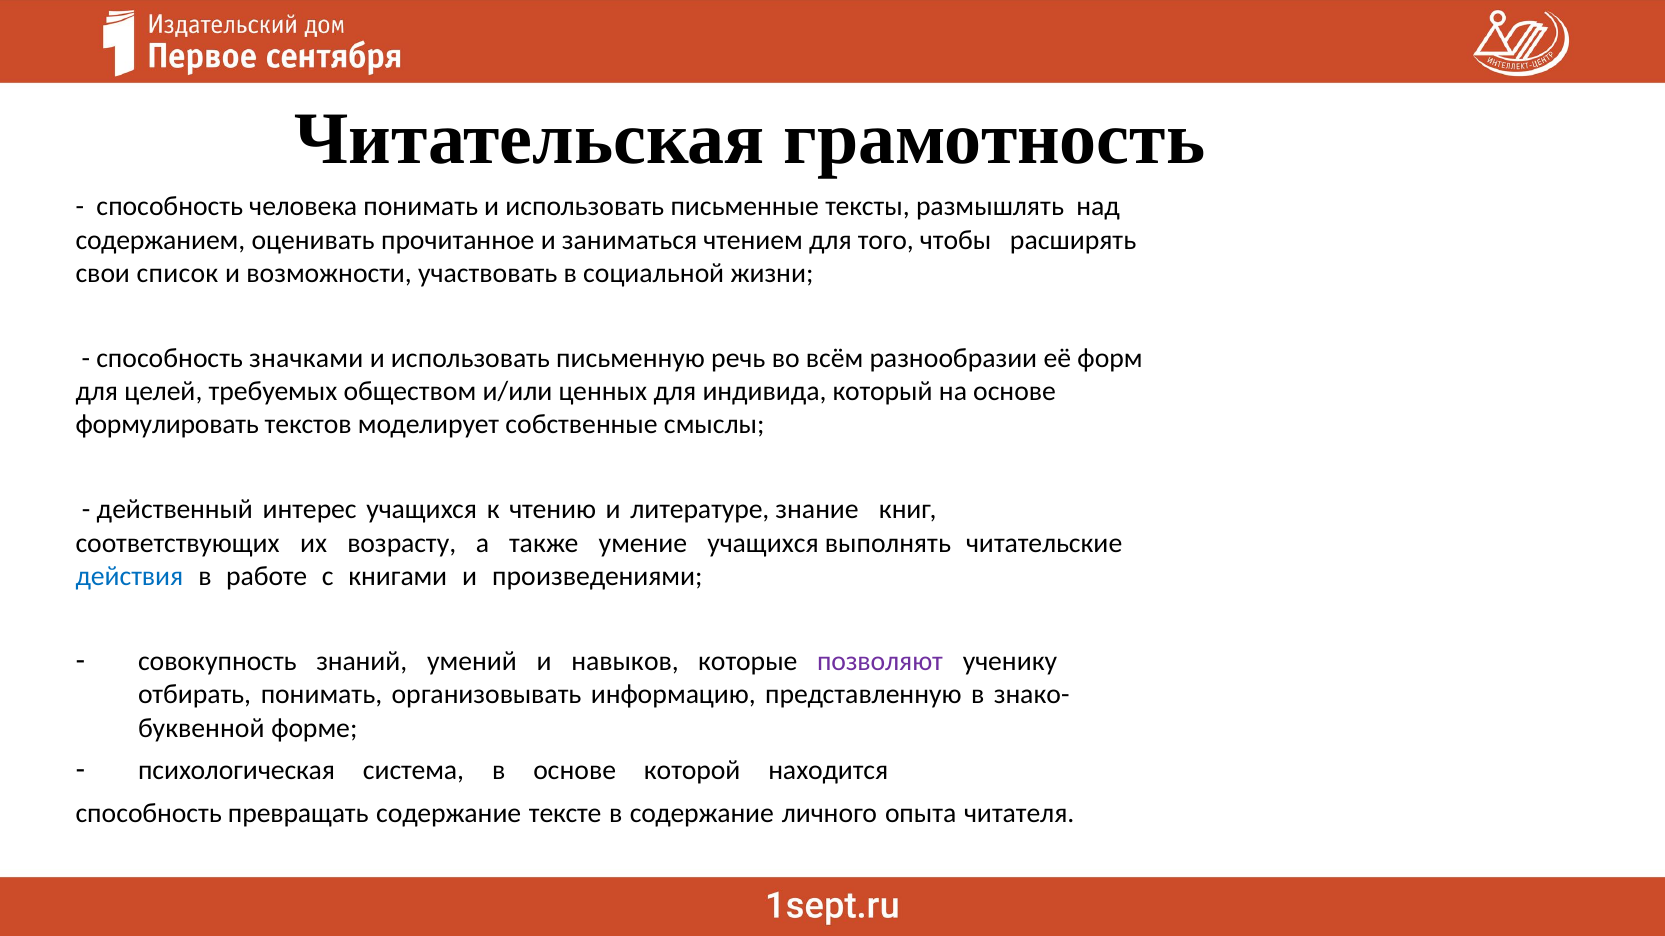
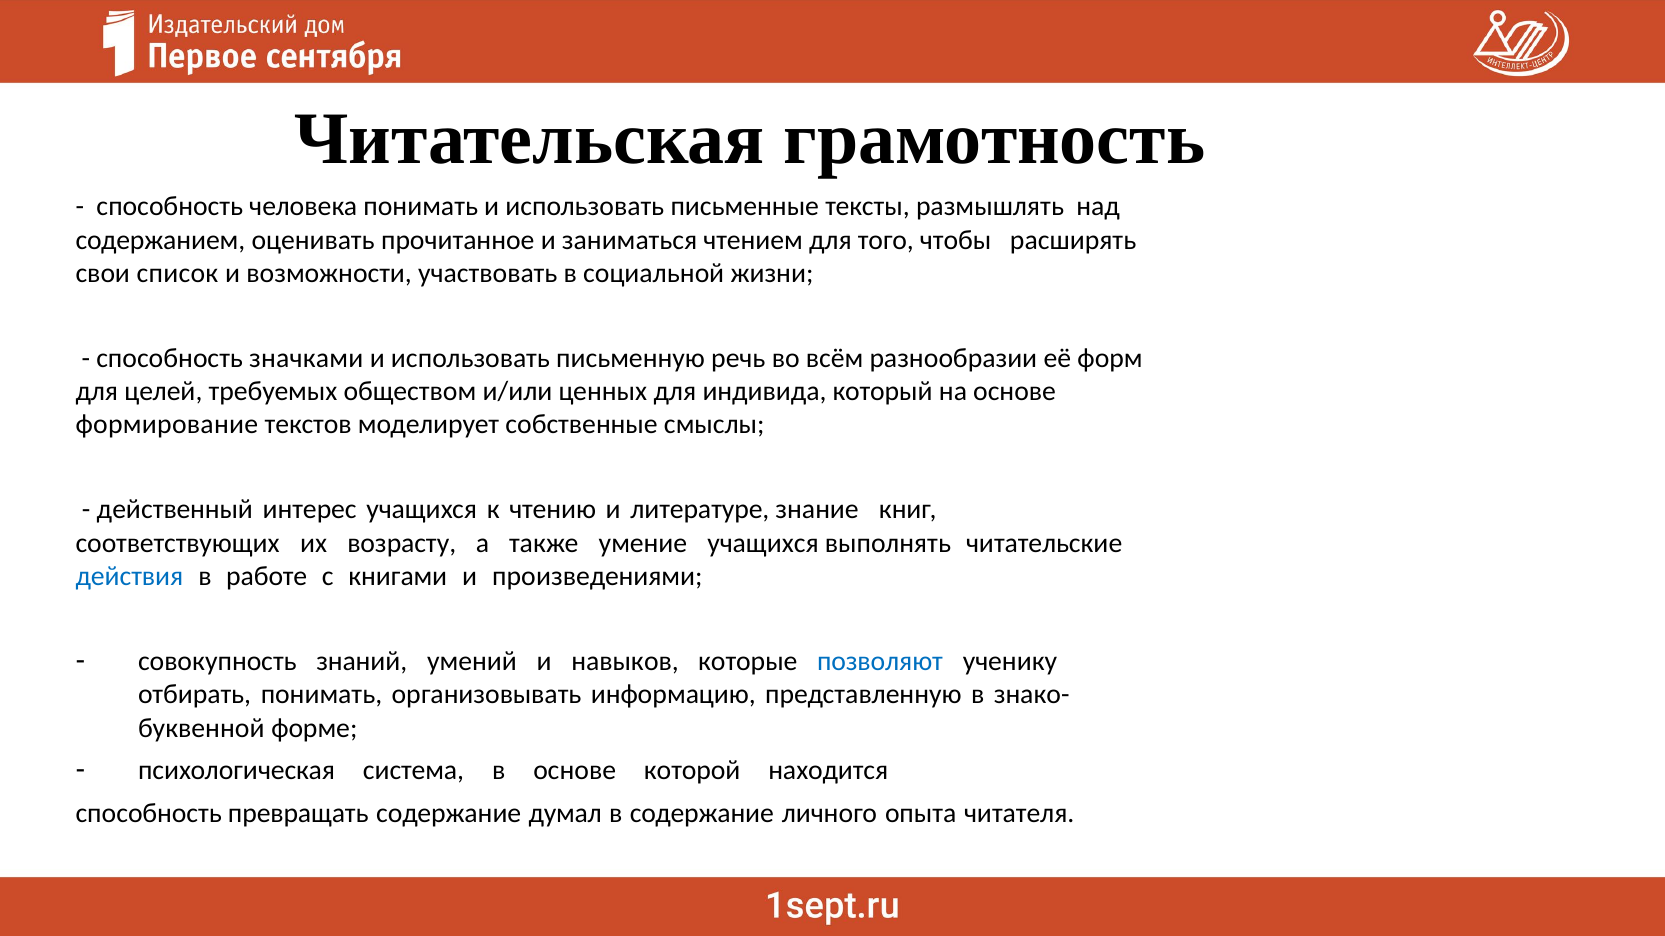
формулировать: формулировать -> формирование
позволяют colour: purple -> blue
тексте: тексте -> думал
